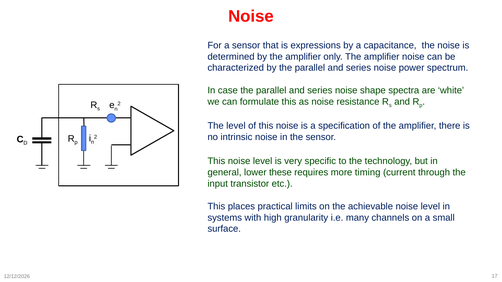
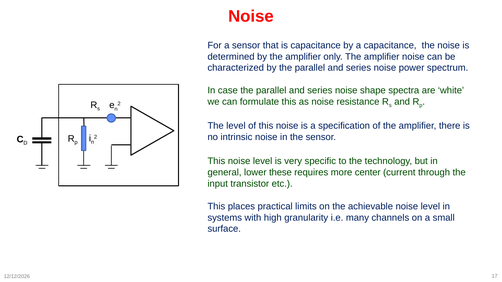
is expressions: expressions -> capacitance
timing: timing -> center
